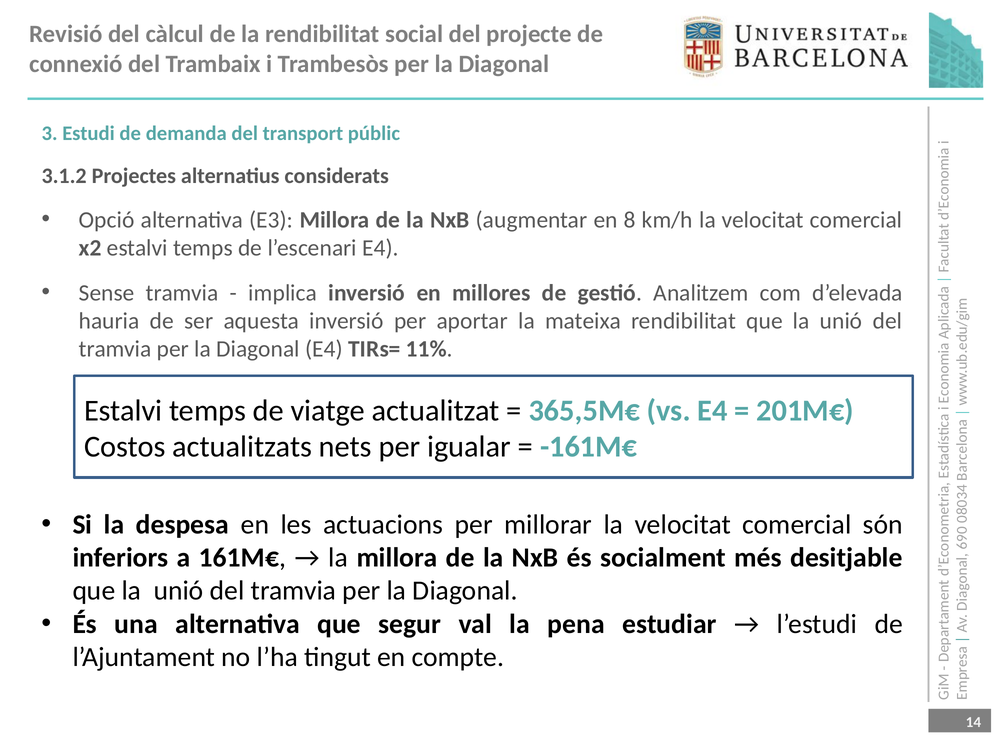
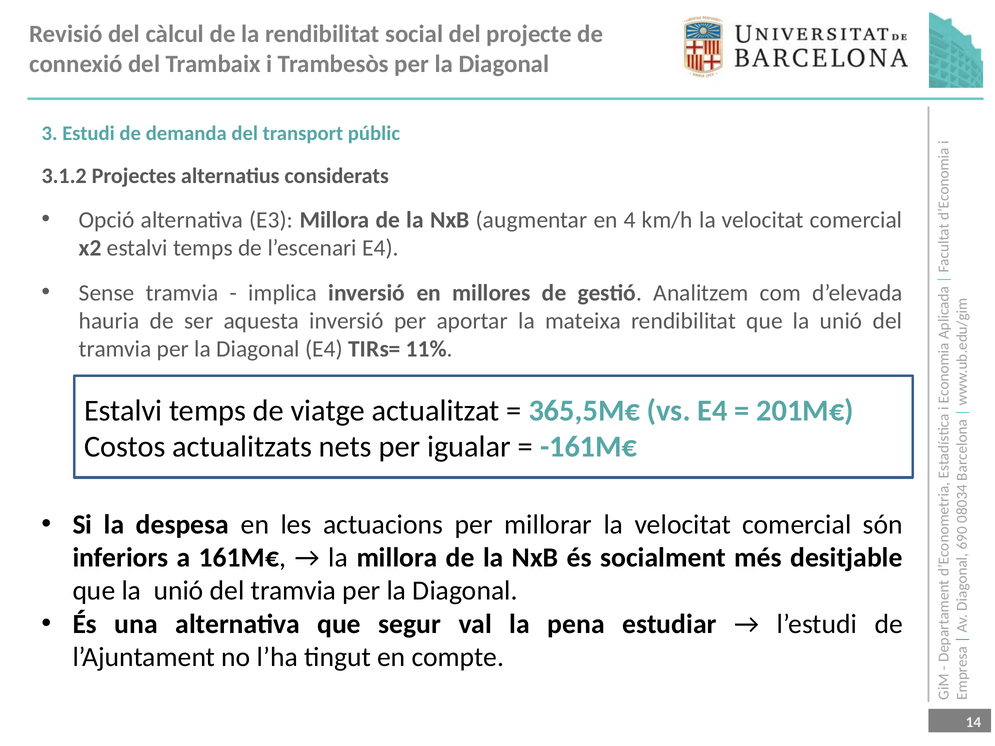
en 8: 8 -> 4
